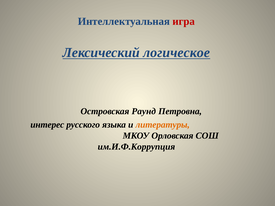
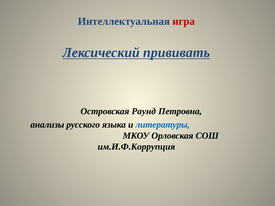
логическое: логическое -> прививать
интерес: интерес -> анализы
литературы colour: orange -> blue
